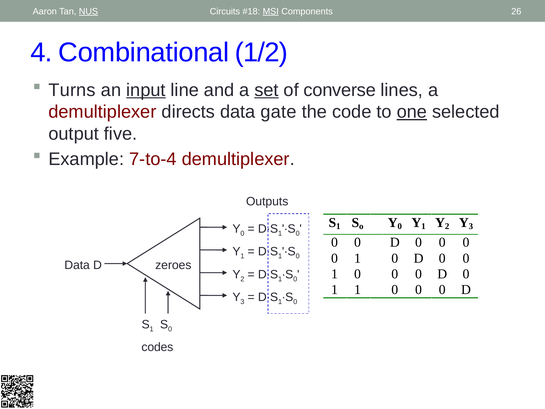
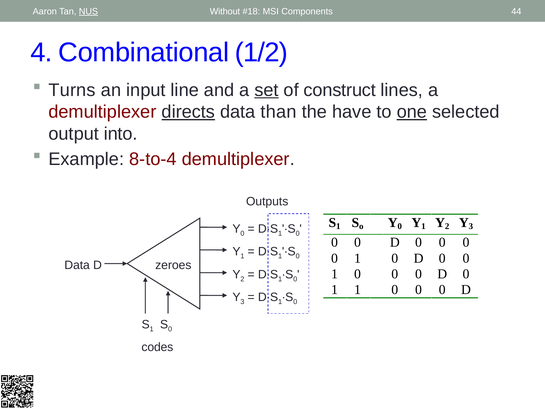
Circuits: Circuits -> Without
MSI underline: present -> none
26: 26 -> 44
input underline: present -> none
converse: converse -> construct
directs underline: none -> present
gate: gate -> than
code: code -> have
five: five -> into
7-to-4: 7-to-4 -> 8-to-4
